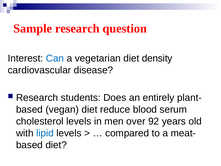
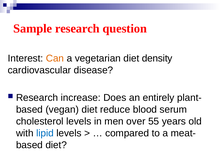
Can colour: blue -> orange
students: students -> increase
92: 92 -> 55
